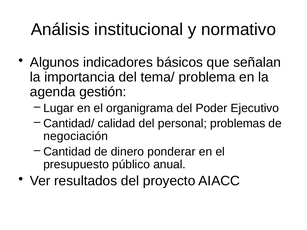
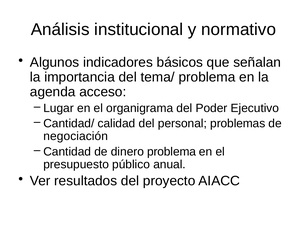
gestión: gestión -> acceso
dinero ponderar: ponderar -> problema
